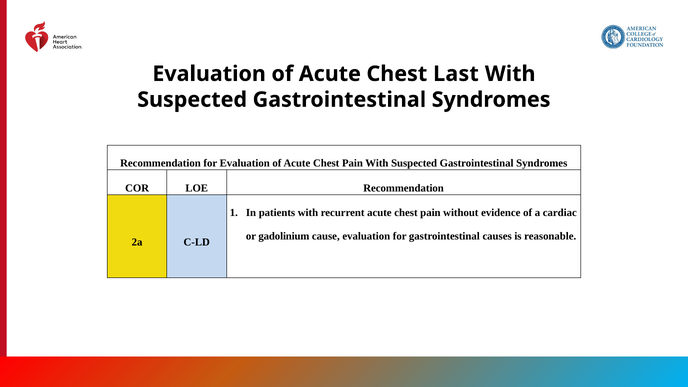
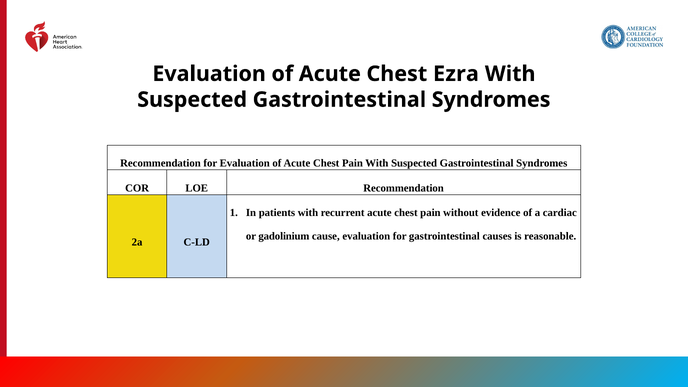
Last: Last -> Ezra
